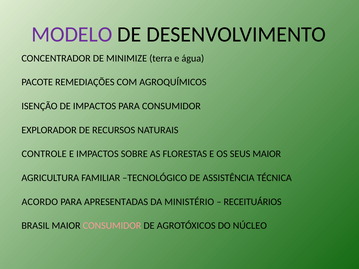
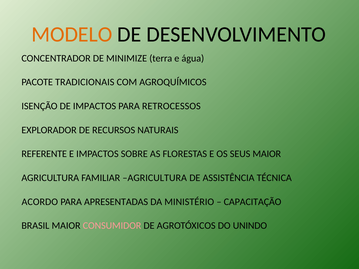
MODELO colour: purple -> orange
REMEDIAÇÕES: REMEDIAÇÕES -> TRADICIONAIS
PARA CONSUMIDOR: CONSUMIDOR -> RETROCESSOS
CONTROLE: CONTROLE -> REFERENTE
FAMILIAR TECNOLÓGICO: TECNOLÓGICO -> AGRICULTURA
RECEITUÁRIOS: RECEITUÁRIOS -> CAPACITAÇÃO
NÚCLEO: NÚCLEO -> UNINDO
